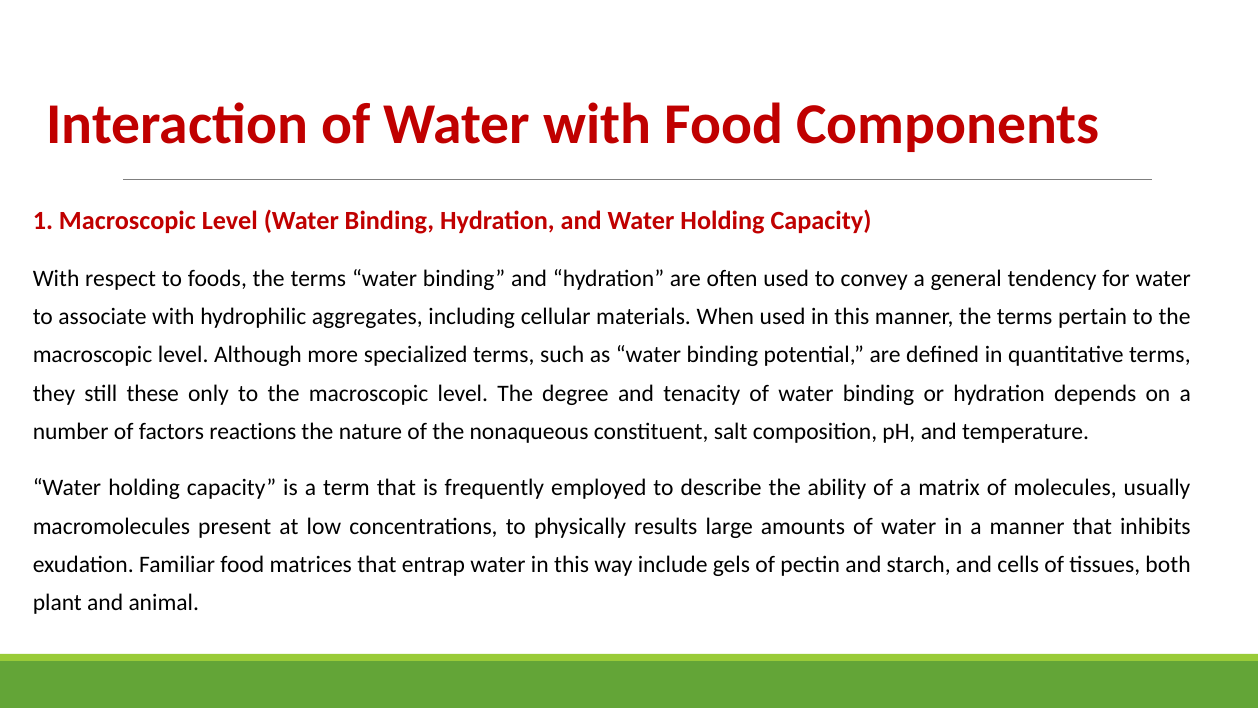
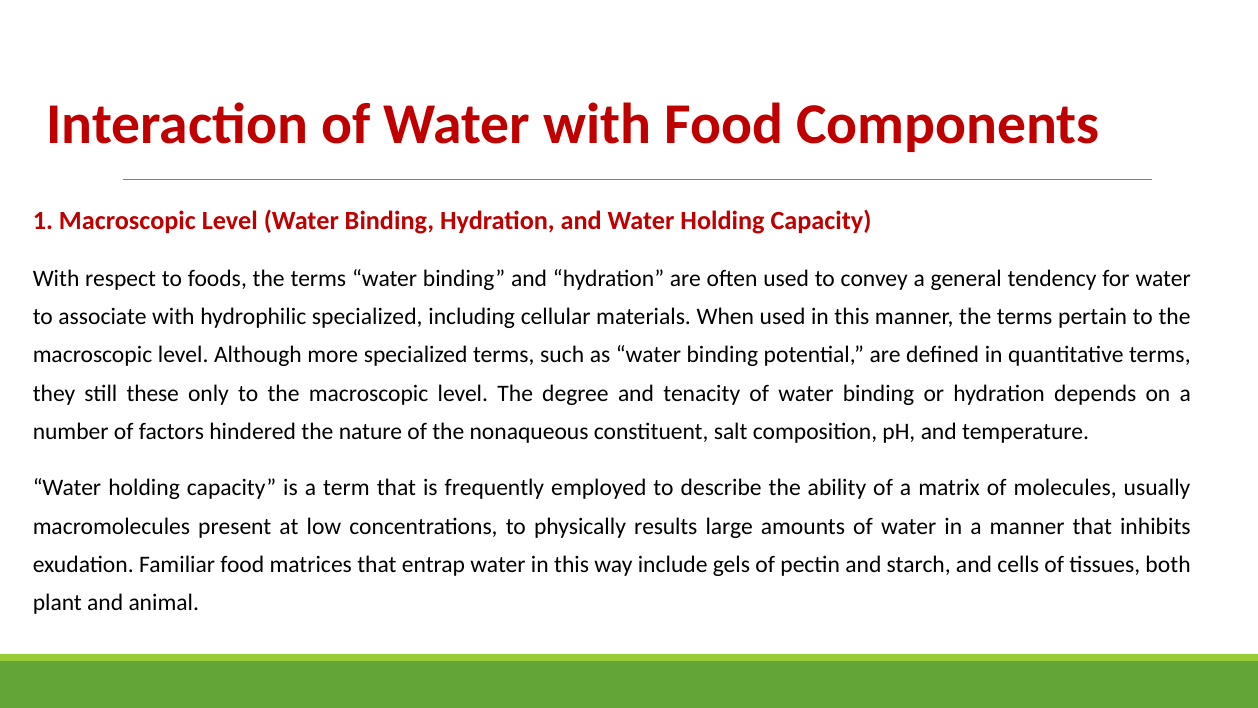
hydrophilic aggregates: aggregates -> specialized
reactions: reactions -> hindered
